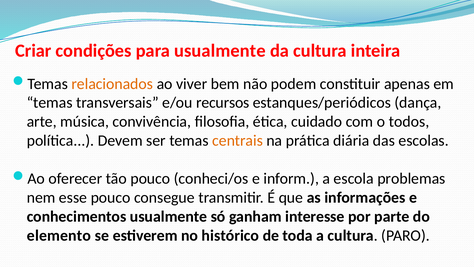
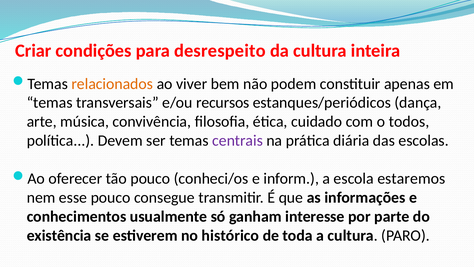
para usualmente: usualmente -> desrespeito
centrais colour: orange -> purple
problemas: problemas -> estaremos
elemento: elemento -> existência
